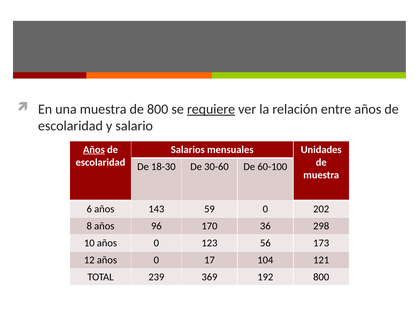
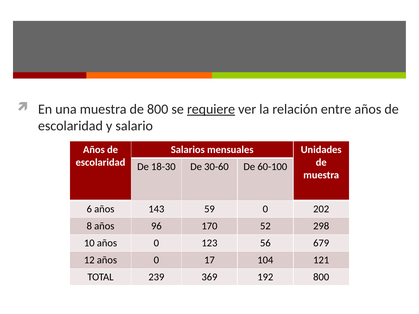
Años at (94, 150) underline: present -> none
36: 36 -> 52
173: 173 -> 679
